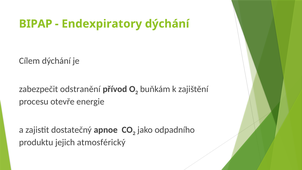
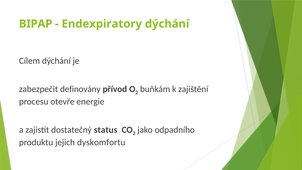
odstranění: odstranění -> definovány
apnoe: apnoe -> status
atmosférický: atmosférický -> dyskomfortu
